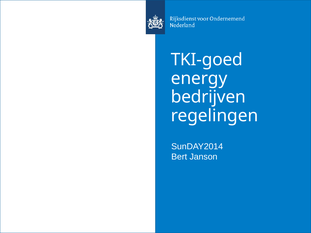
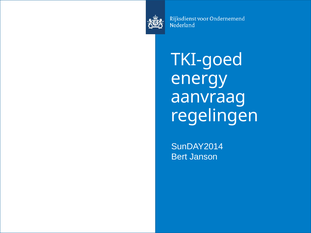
bedrijven: bedrijven -> aanvraag
